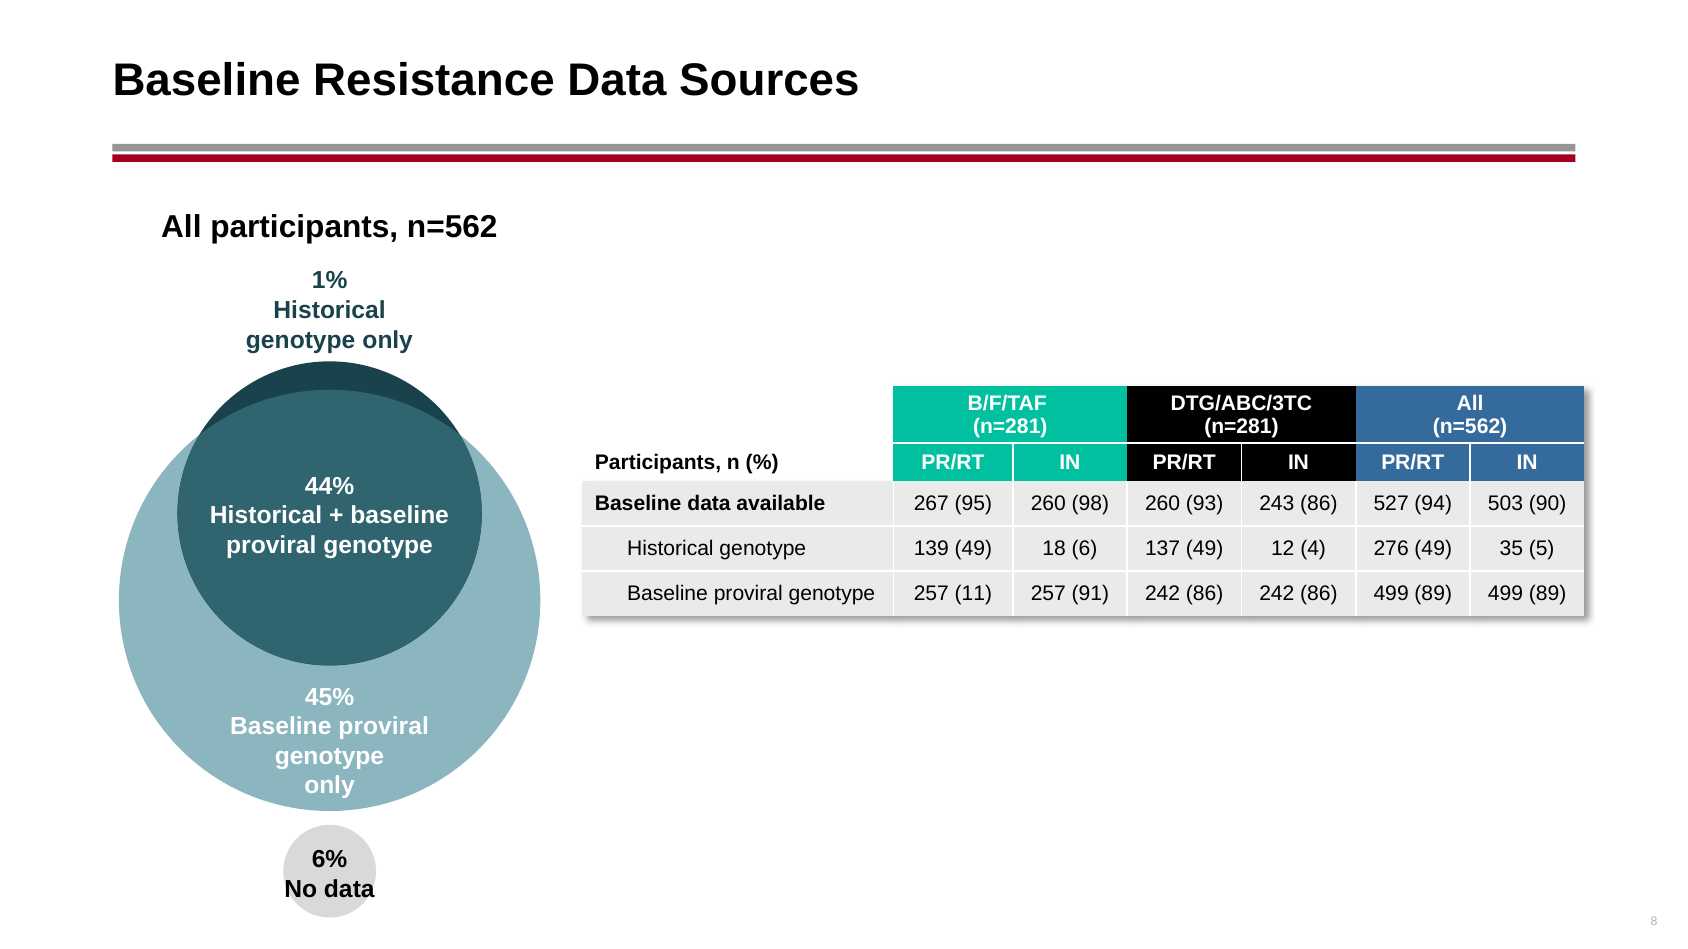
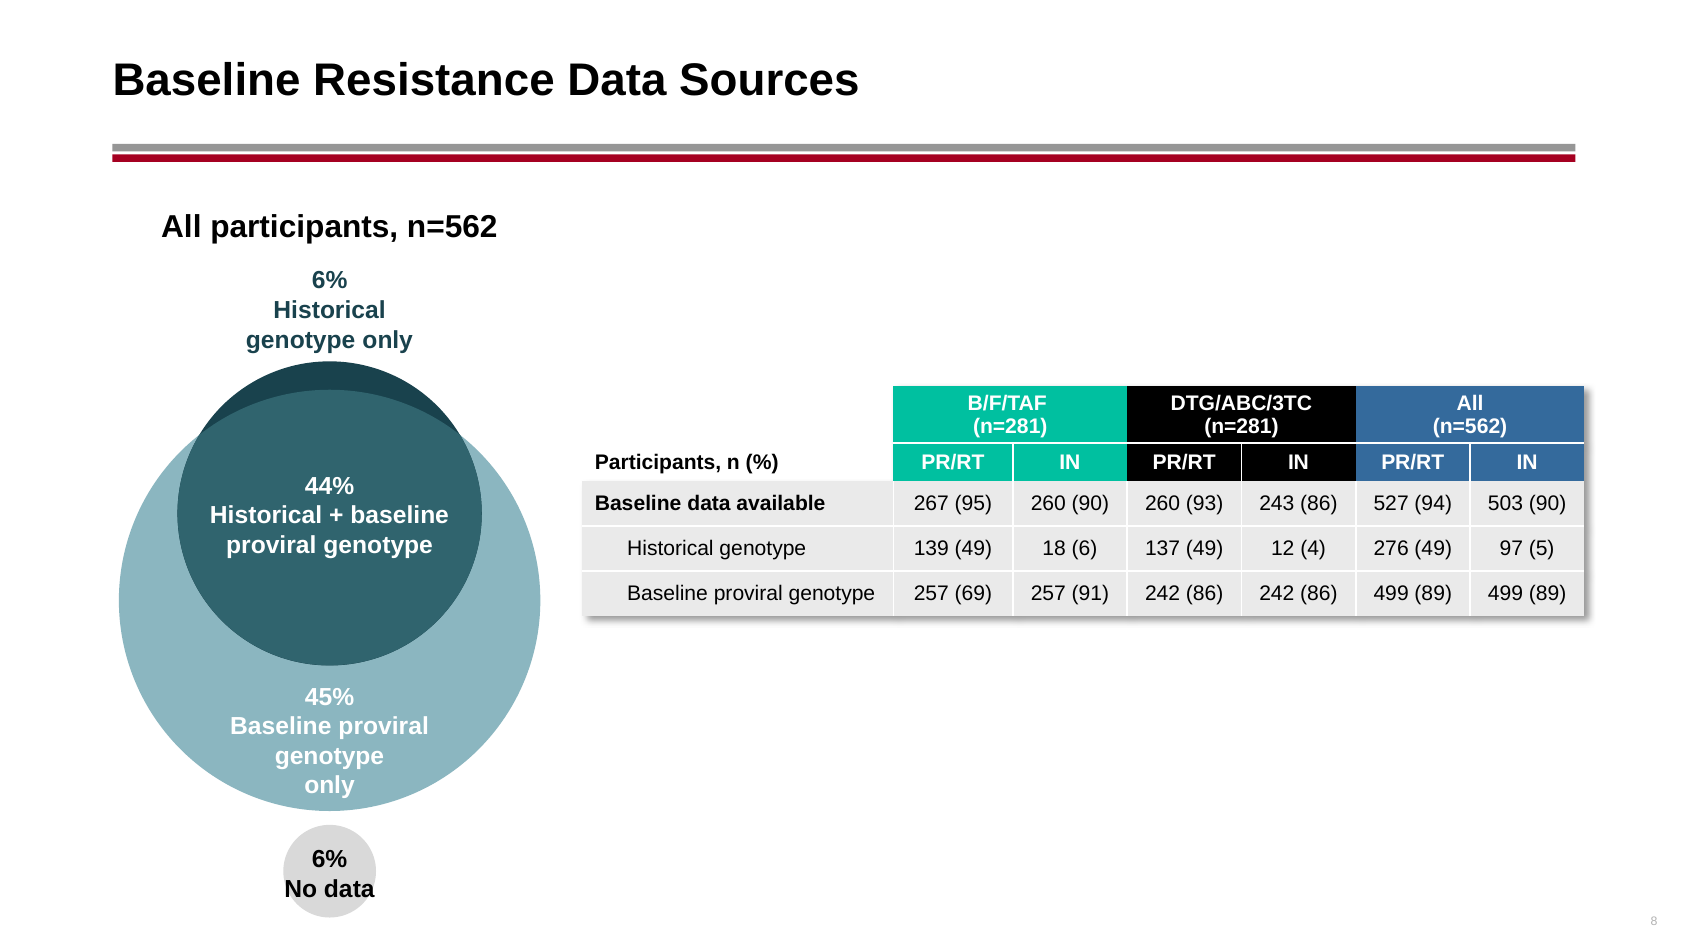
1% at (330, 281): 1% -> 6%
260 98: 98 -> 90
35: 35 -> 97
11: 11 -> 69
